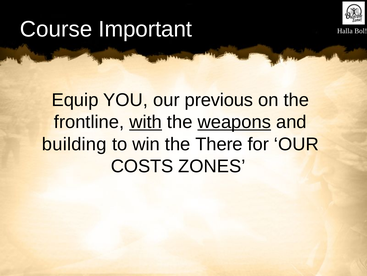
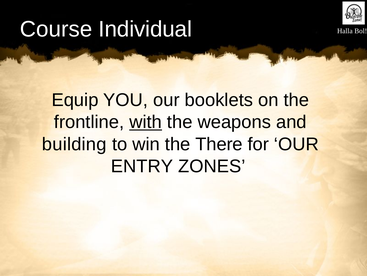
Important: Important -> Individual
previous: previous -> booklets
weapons underline: present -> none
COSTS: COSTS -> ENTRY
